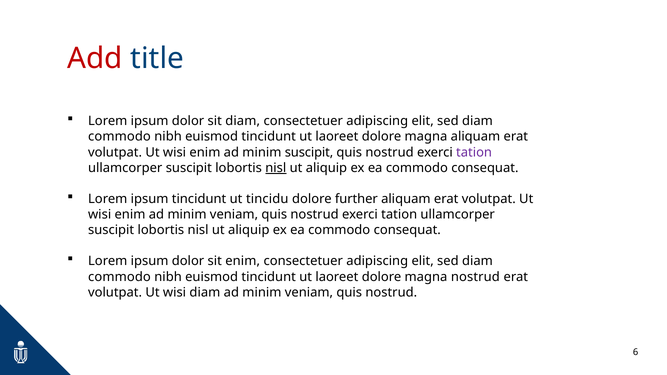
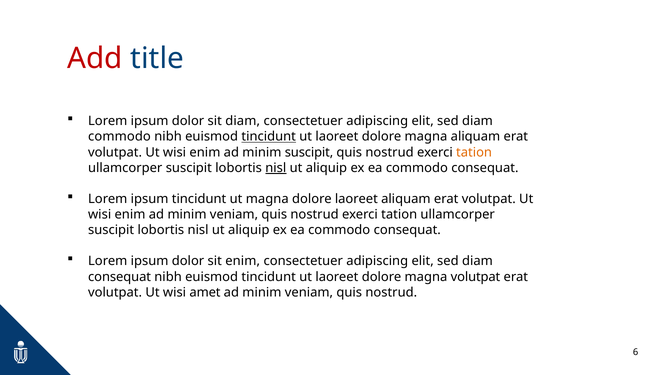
tincidunt at (269, 137) underline: none -> present
tation at (474, 152) colour: purple -> orange
ut tincidu: tincidu -> magna
dolore further: further -> laoreet
commodo at (119, 277): commodo -> consequat
magna nostrud: nostrud -> volutpat
wisi diam: diam -> amet
